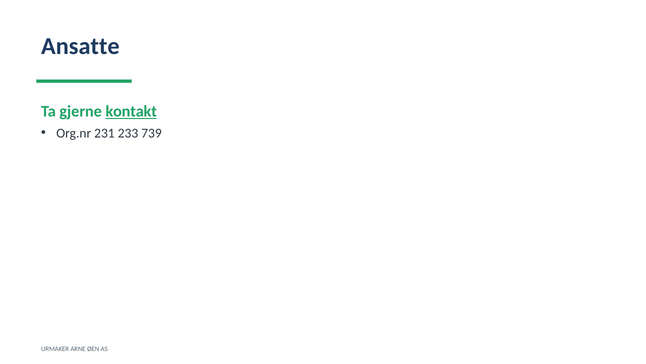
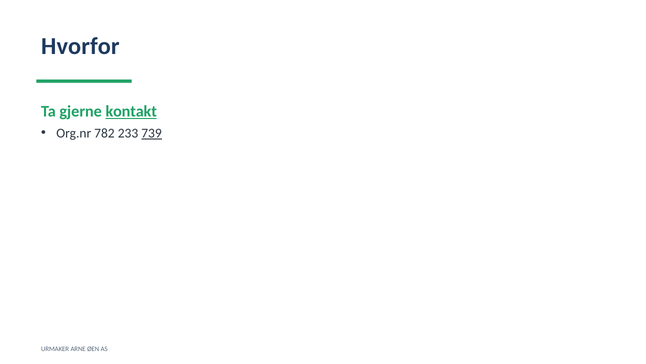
Ansatte: Ansatte -> Hvorfor
231: 231 -> 782
739 underline: none -> present
